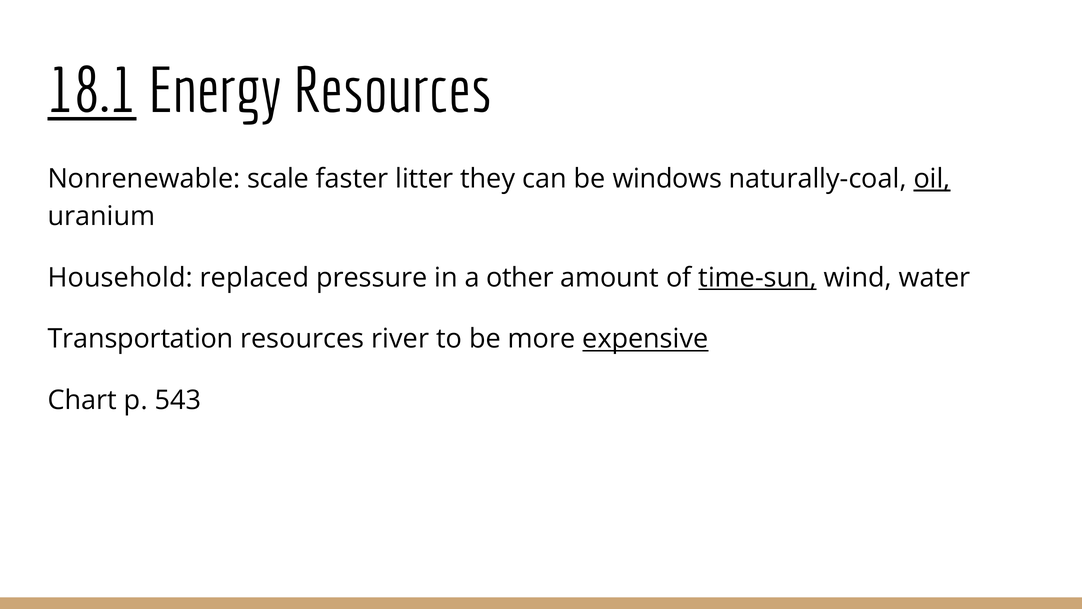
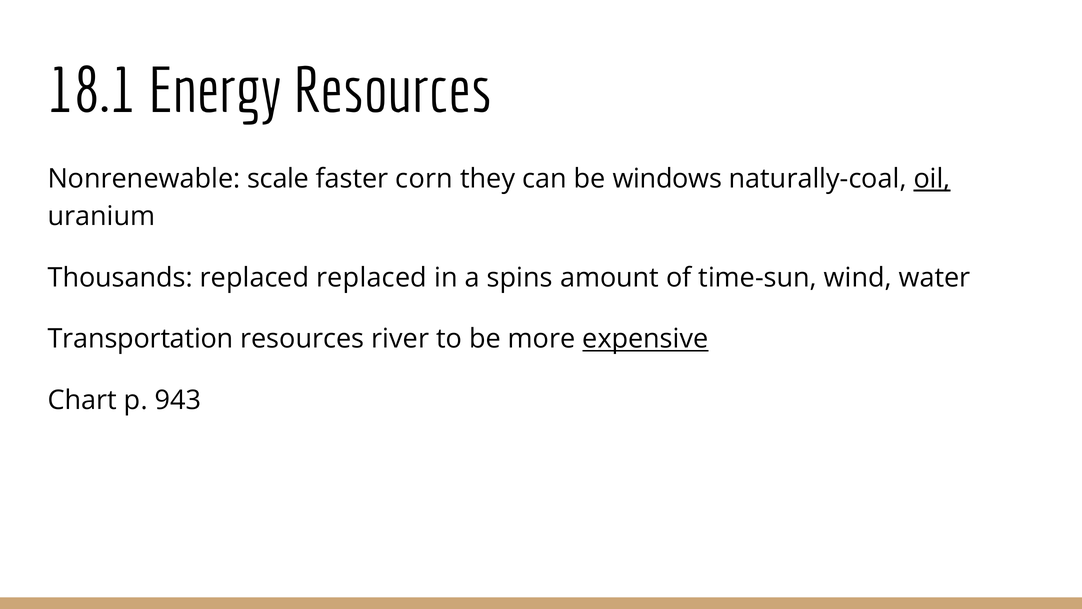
18.1 underline: present -> none
litter: litter -> corn
Household: Household -> Thousands
replaced pressure: pressure -> replaced
other: other -> spins
time-sun underline: present -> none
543: 543 -> 943
